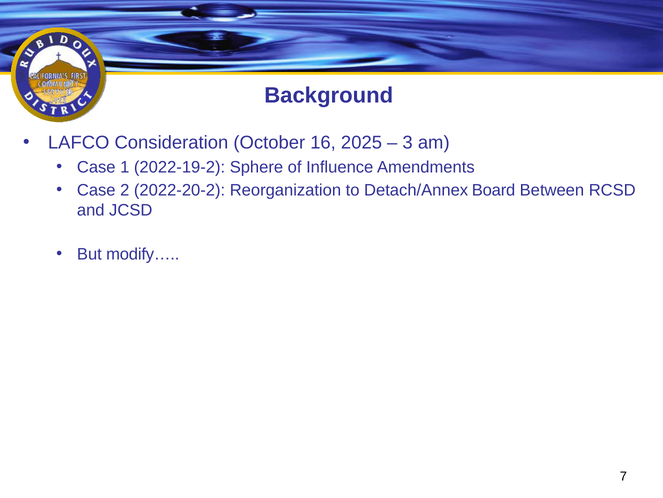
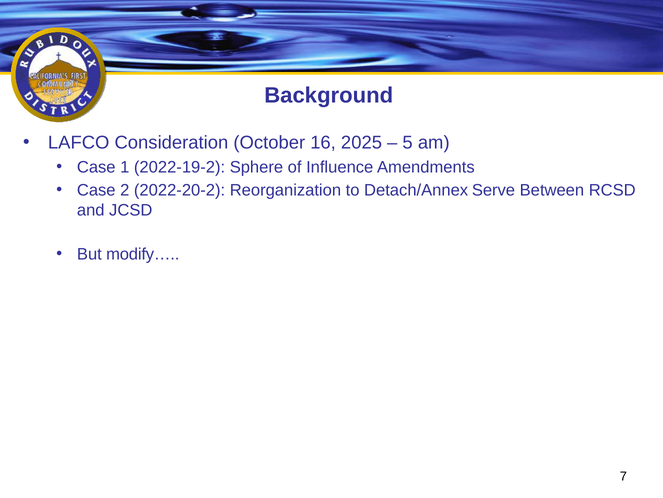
3: 3 -> 5
Board: Board -> Serve
